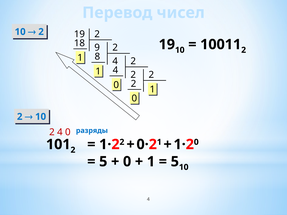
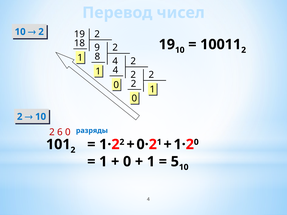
4 at (60, 132): 4 -> 6
5 at (103, 162): 5 -> 1
